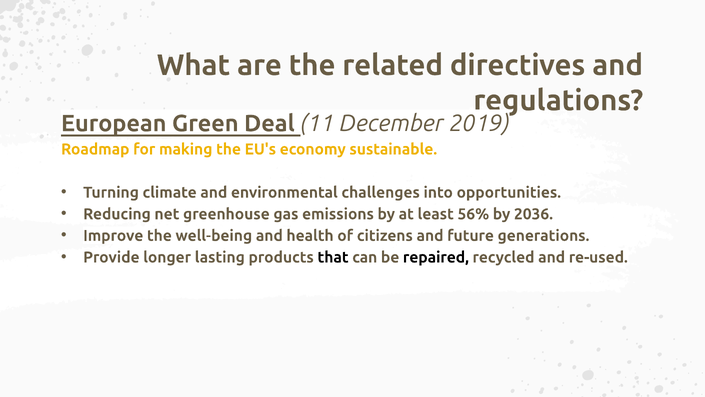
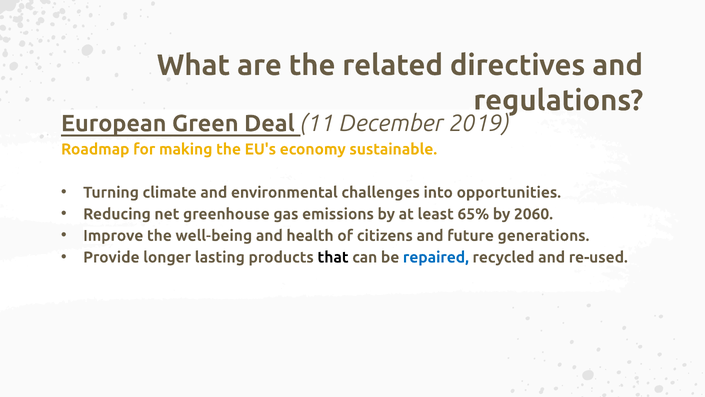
56%: 56% -> 65%
2036: 2036 -> 2060
repaired colour: black -> blue
